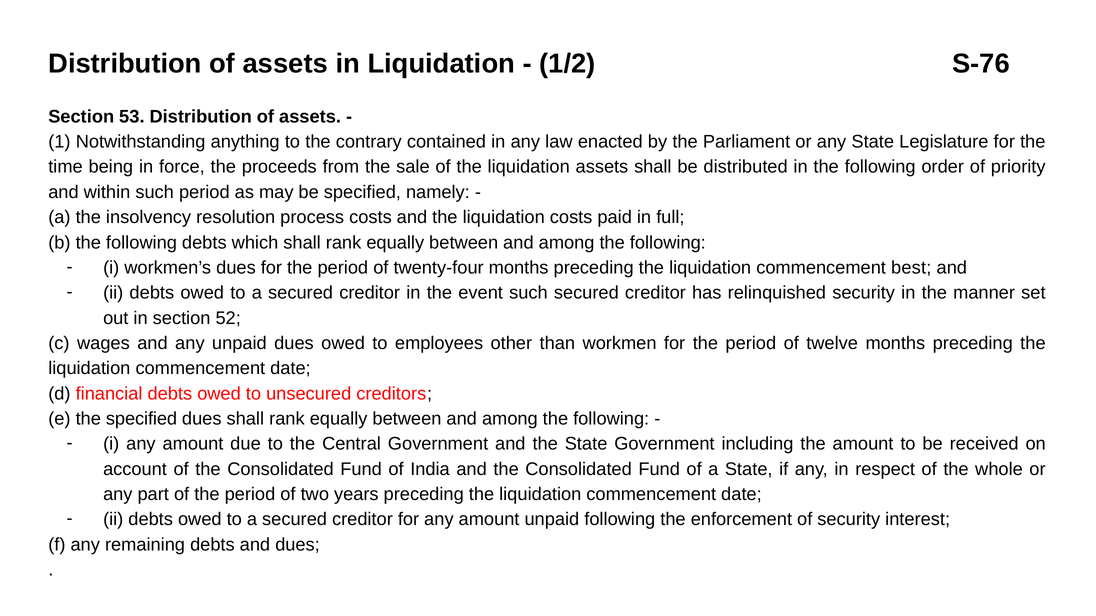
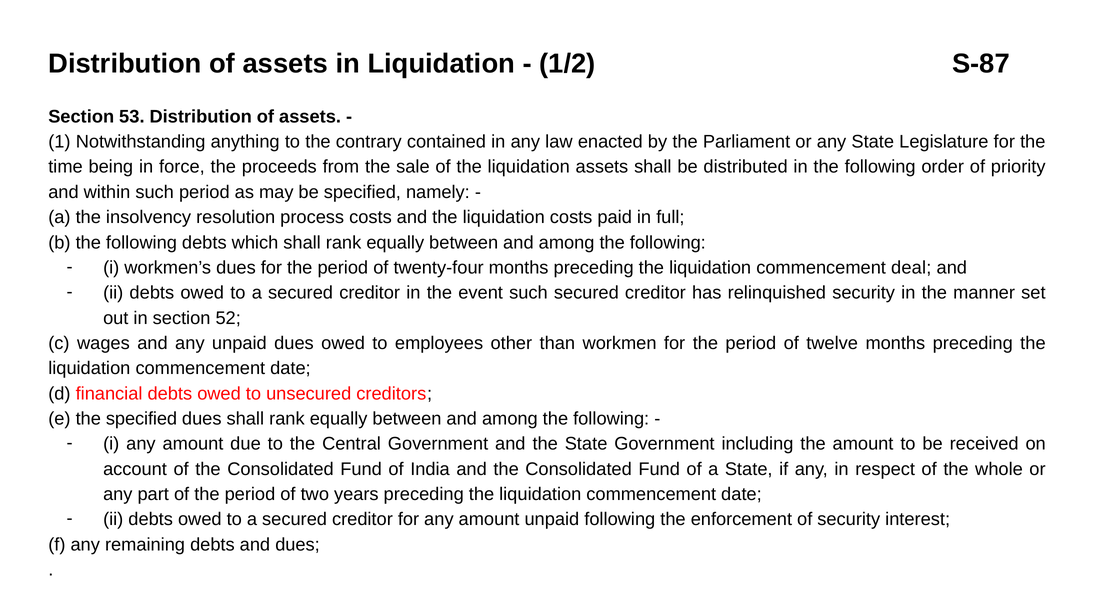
S-76: S-76 -> S-87
best: best -> deal
